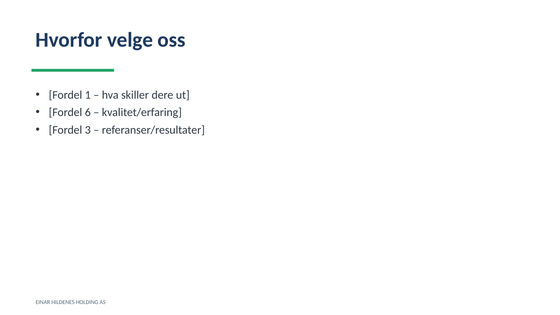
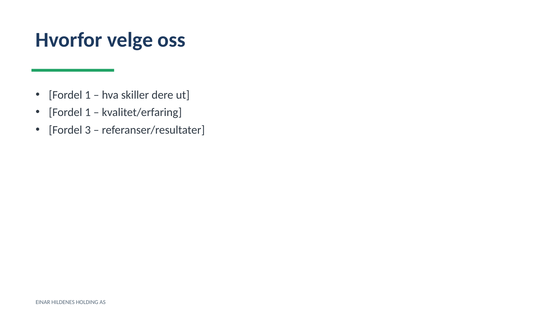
6 at (88, 112): 6 -> 1
